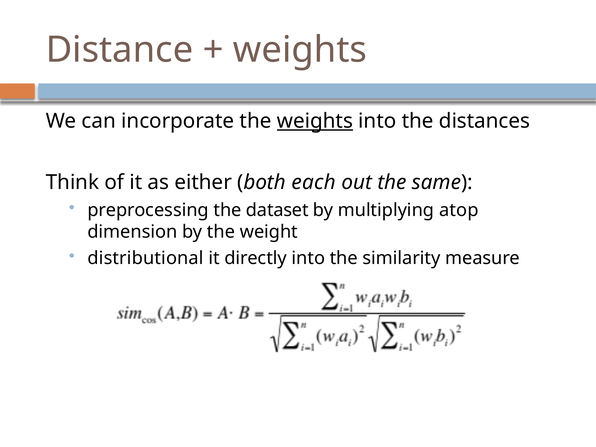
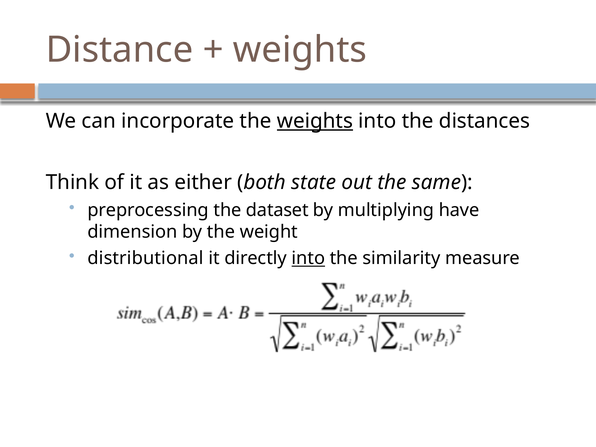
each: each -> state
atop: atop -> have
into at (308, 258) underline: none -> present
